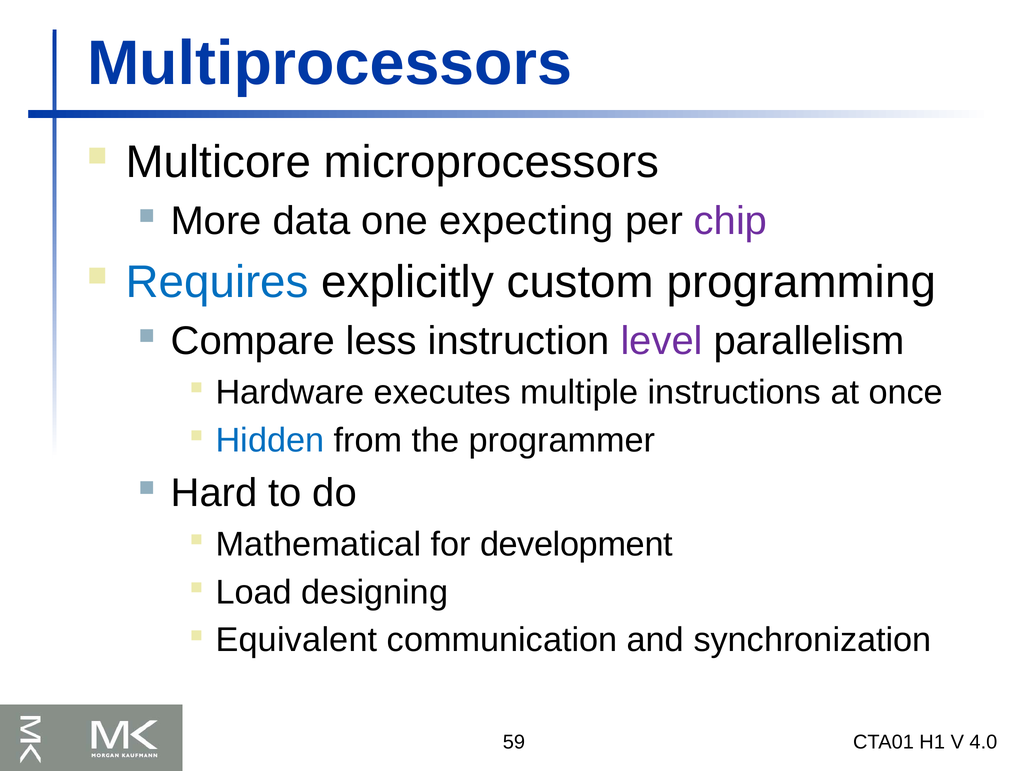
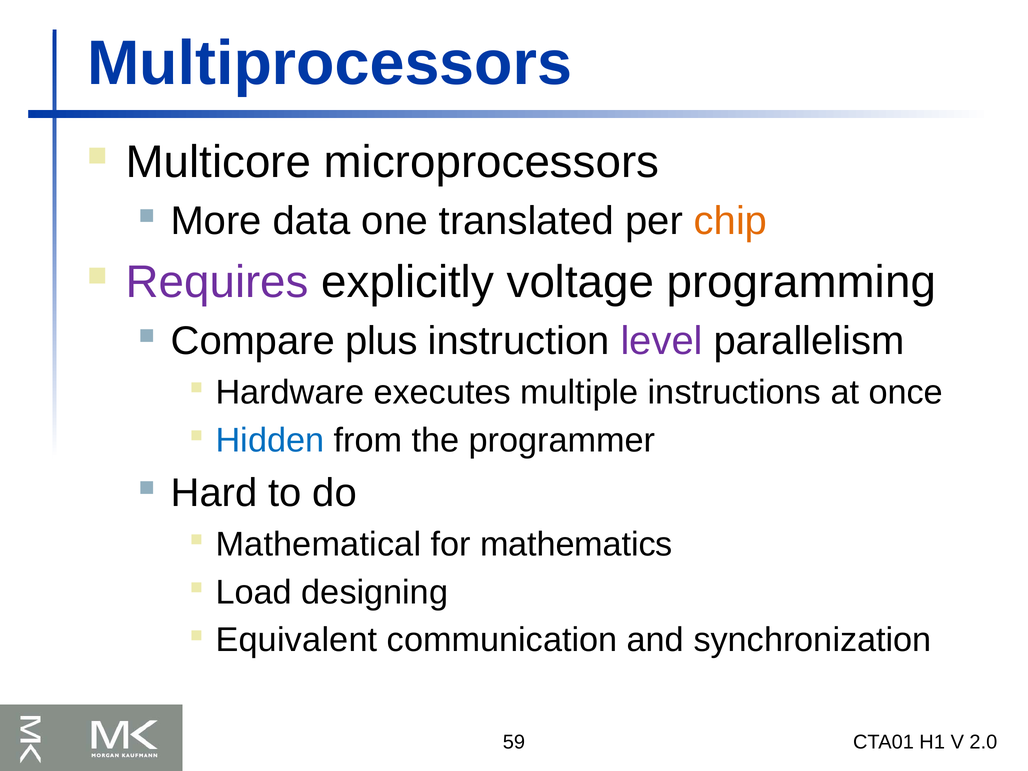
expecting: expecting -> translated
chip colour: purple -> orange
Requires colour: blue -> purple
custom: custom -> voltage
less: less -> plus
development: development -> mathematics
4.0: 4.0 -> 2.0
